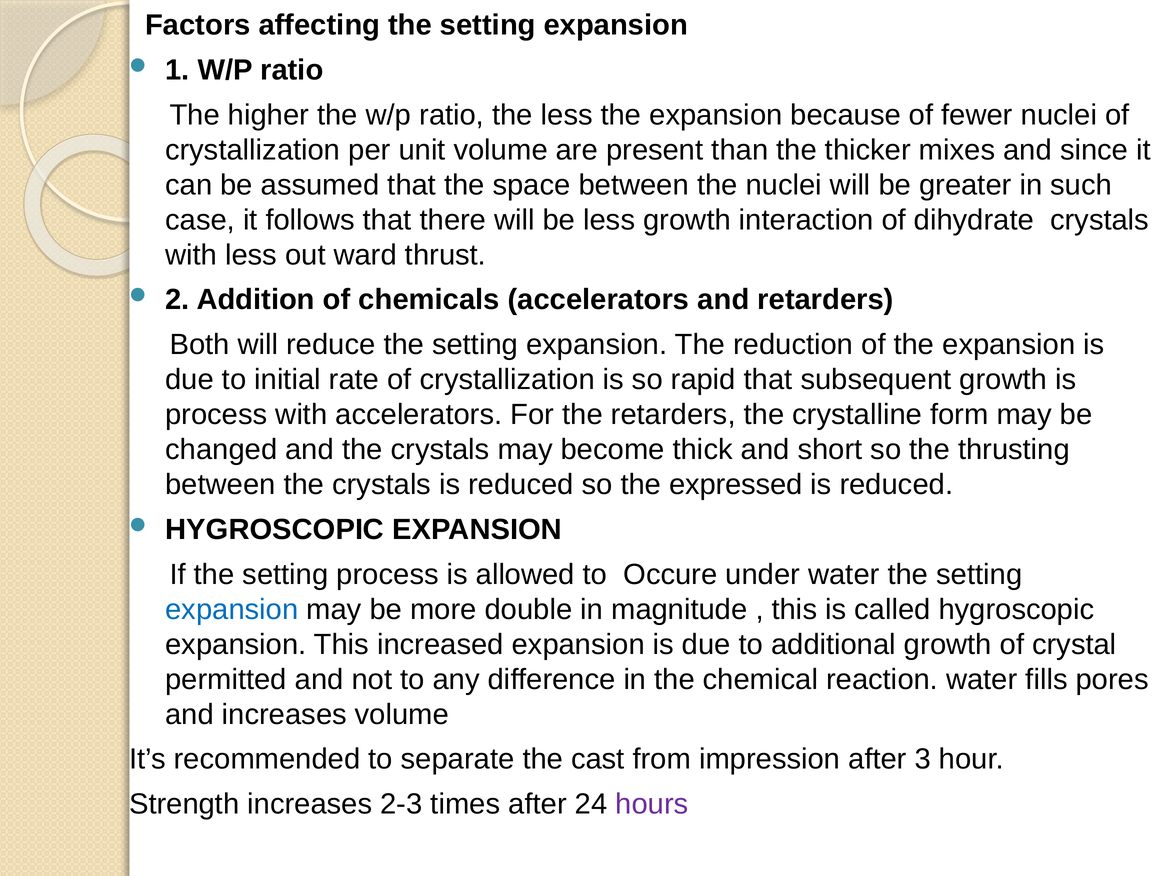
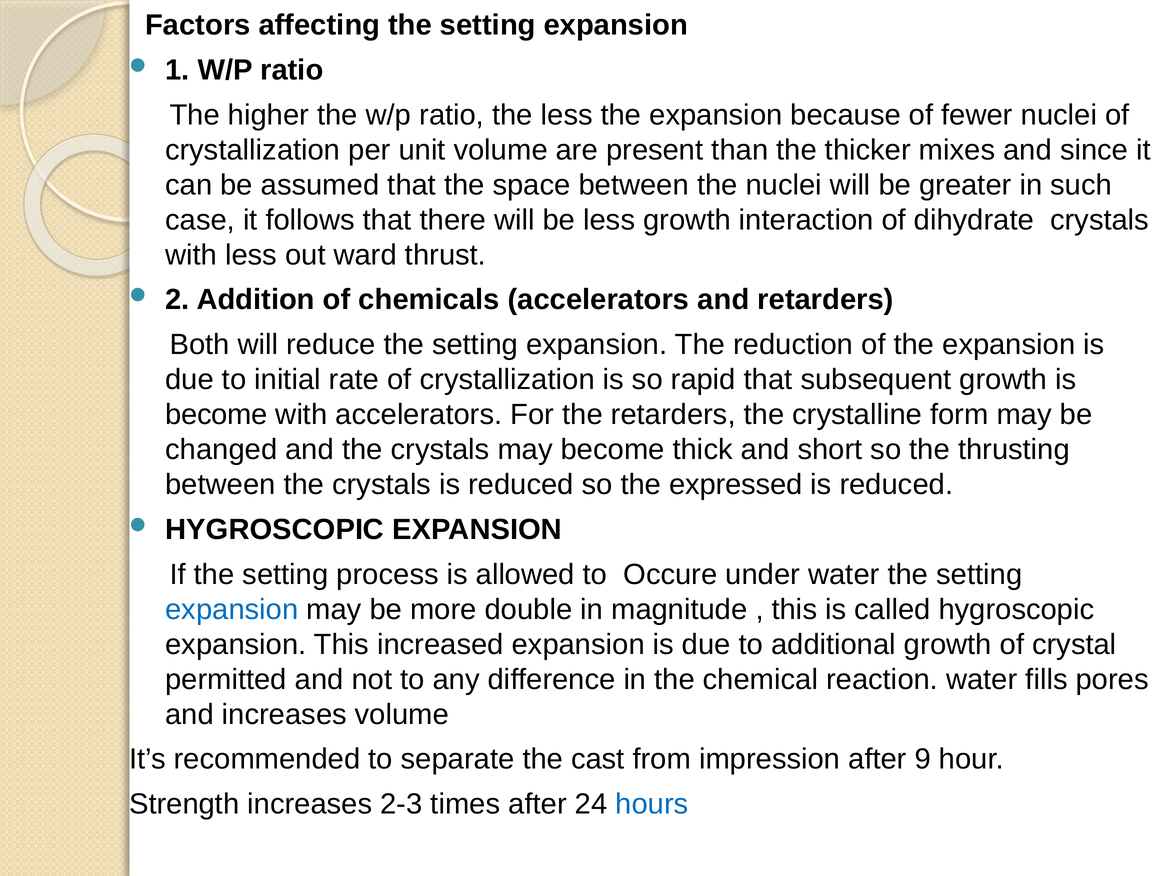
process at (216, 415): process -> become
3: 3 -> 9
hours colour: purple -> blue
